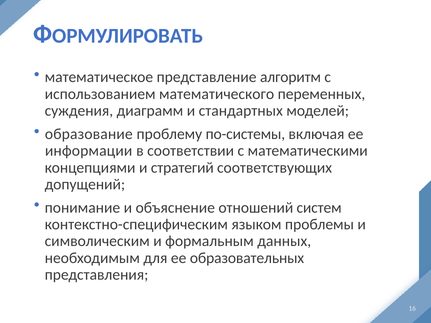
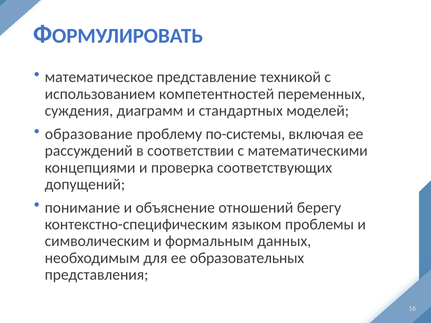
алгоритм: алгоритм -> техникой
математического: математического -> компетентностей
информации: информации -> рассуждений
стратегий: стратегий -> проверка
систем: систем -> берегу
